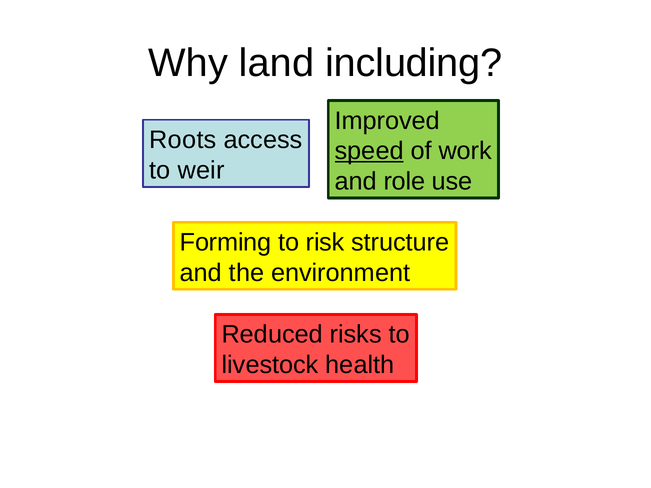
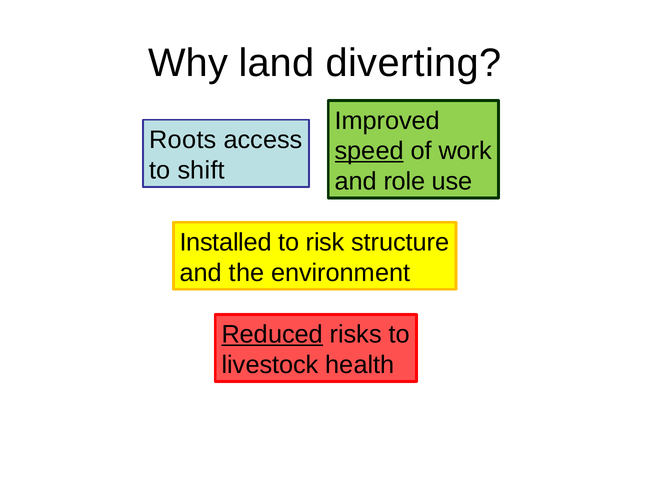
including: including -> diverting
weir: weir -> shift
Forming: Forming -> Installed
Reduced underline: none -> present
